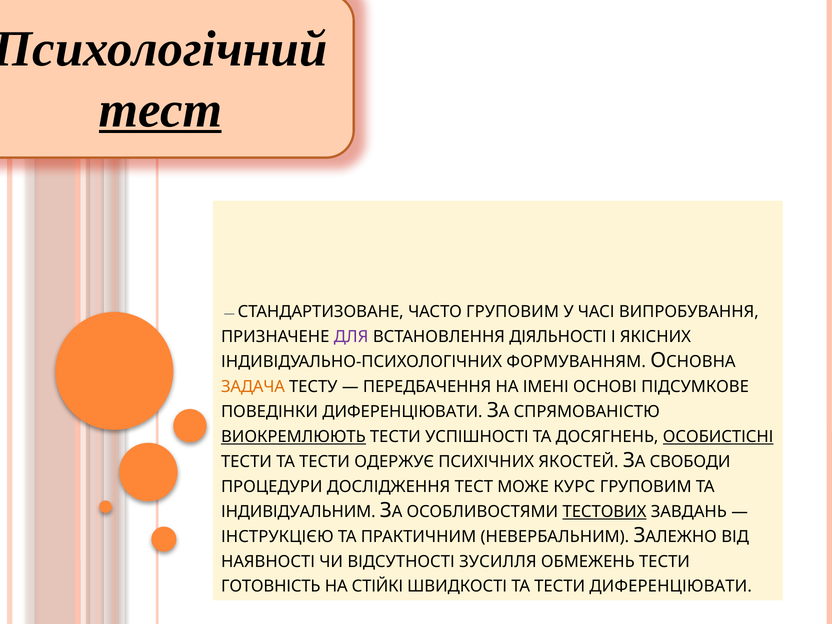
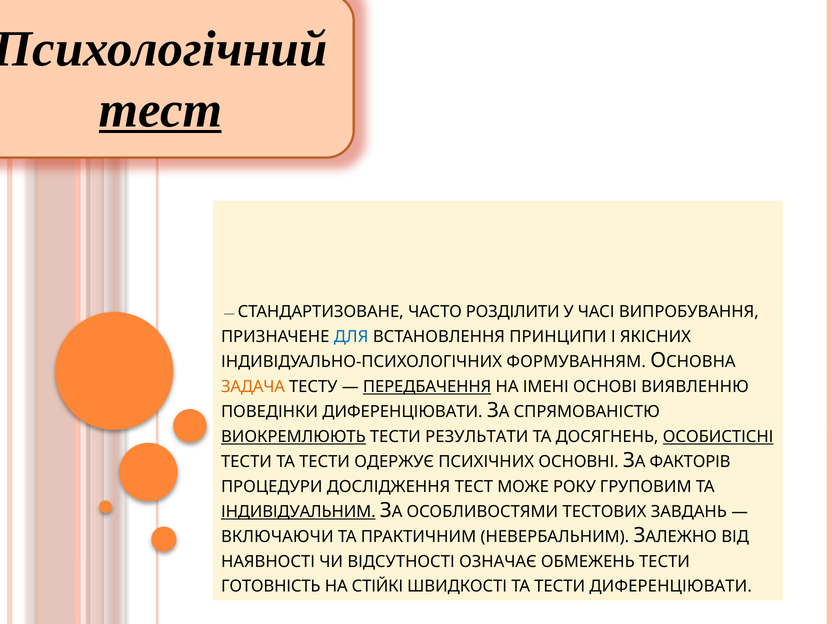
ЧАСТО ГРУПОВИМ: ГРУПОВИМ -> РОЗДІЛИТИ
ДЛЯ colour: purple -> blue
ДІЯЛЬНОСТІ: ДІЯЛЬНОСТІ -> ПРИНЦИПИ
ПЕРЕДБАЧЕННЯ underline: none -> present
ПІДСУМКОВЕ: ПІДСУМКОВЕ -> ВИЯВЛЕННЮ
УСПІШНОСТІ: УСПІШНОСТІ -> РЕЗУЛЬТАТИ
ЯКОСТЕЙ: ЯКОСТЕЙ -> ОСНОВНІ
СВОБОДИ: СВОБОДИ -> ФАКТОРІВ
КУРС: КУРС -> РОКУ
ІНДИВІДУАЛЬНИМ underline: none -> present
ТЕСТОВИХ underline: present -> none
ІНСТРУКЦІЄЮ: ІНСТРУКЦІЄЮ -> ВКЛЮЧАЮЧИ
ЗУСИЛЛЯ: ЗУСИЛЛЯ -> ОЗНАЧАЄ
